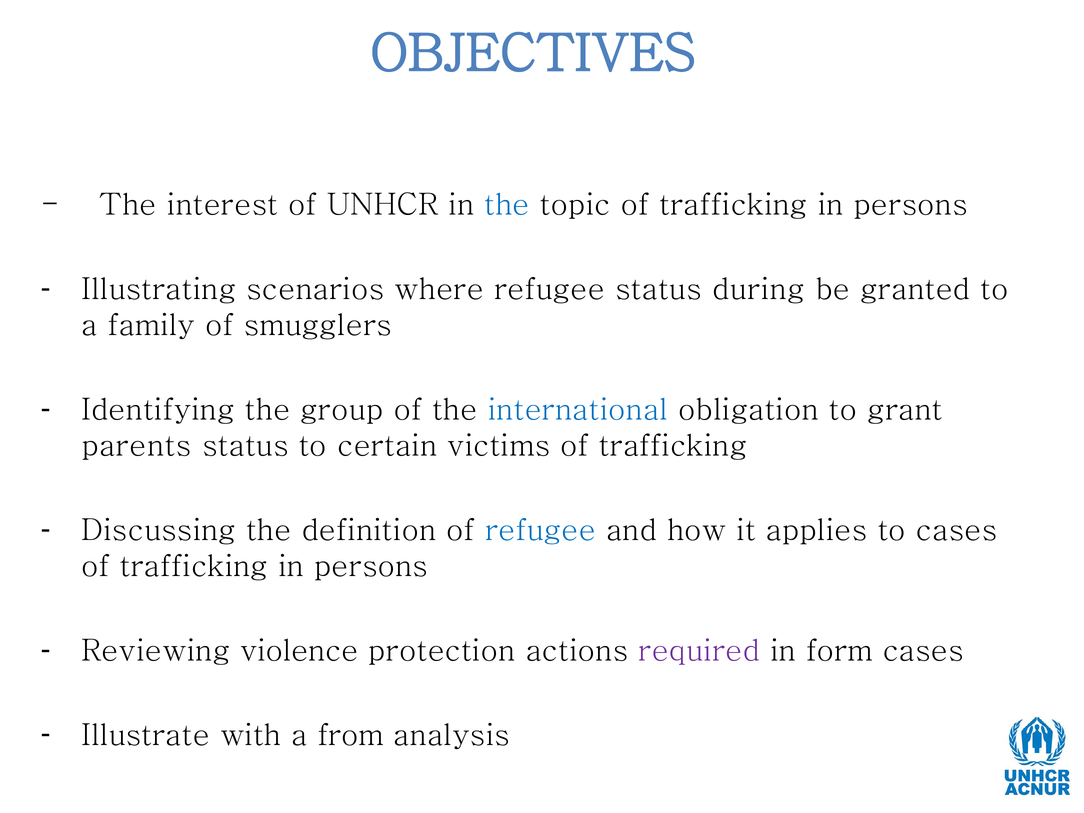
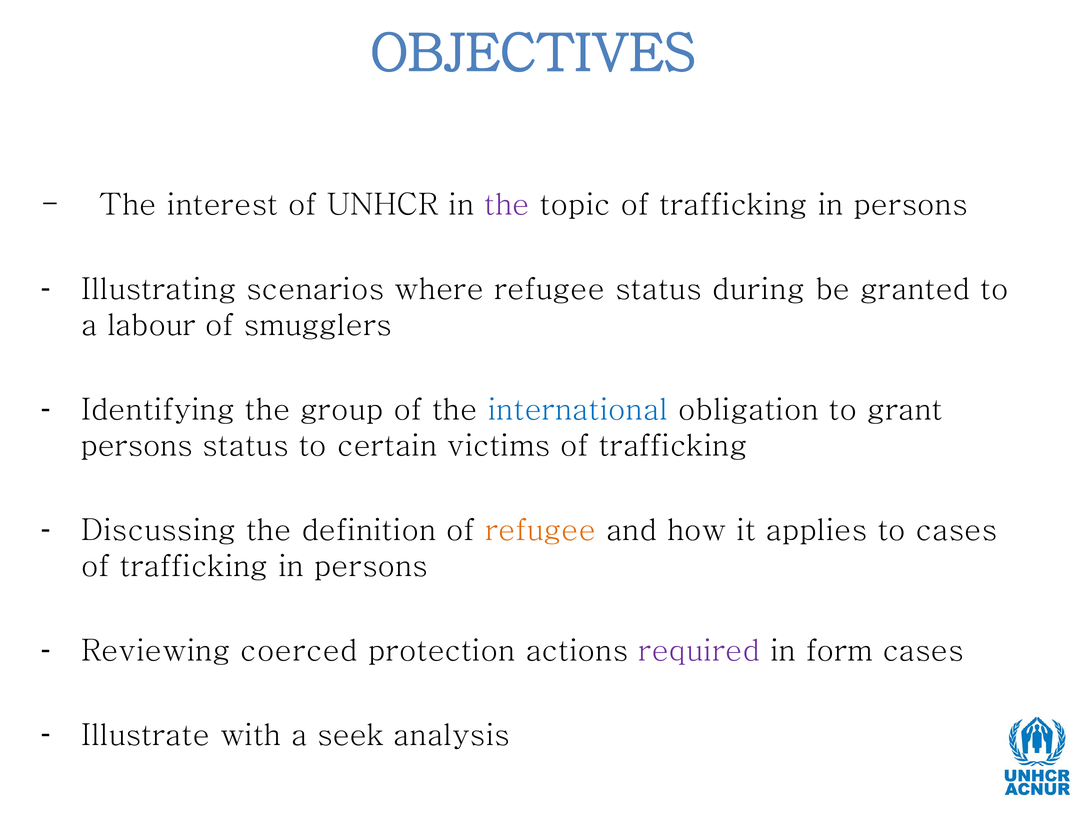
the at (507, 205) colour: blue -> purple
family: family -> labour
parents at (137, 446): parents -> persons
refugee at (541, 530) colour: blue -> orange
violence: violence -> coerced
from: from -> seek
